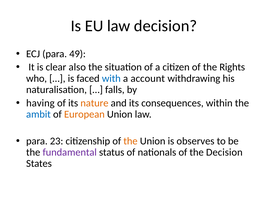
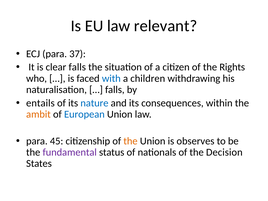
law decision: decision -> relevant
49: 49 -> 37
clear also: also -> falls
account: account -> children
having: having -> entails
nature colour: orange -> blue
ambit colour: blue -> orange
European colour: orange -> blue
23: 23 -> 45
